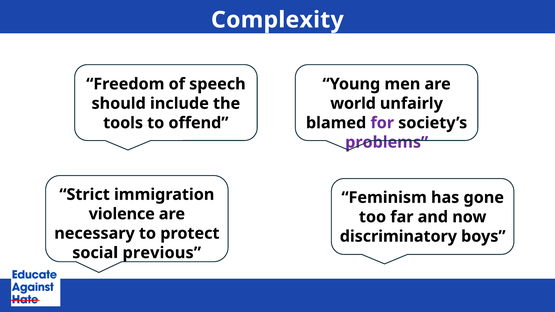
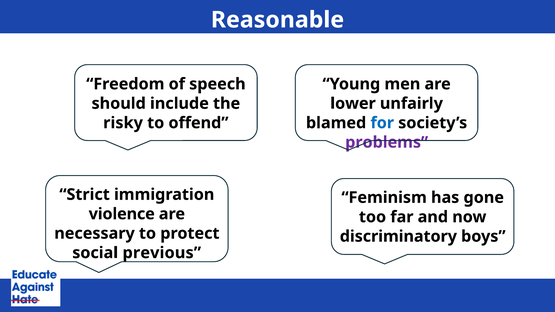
Complexity: Complexity -> Reasonable
world: world -> lower
tools: tools -> risky
for colour: purple -> blue
